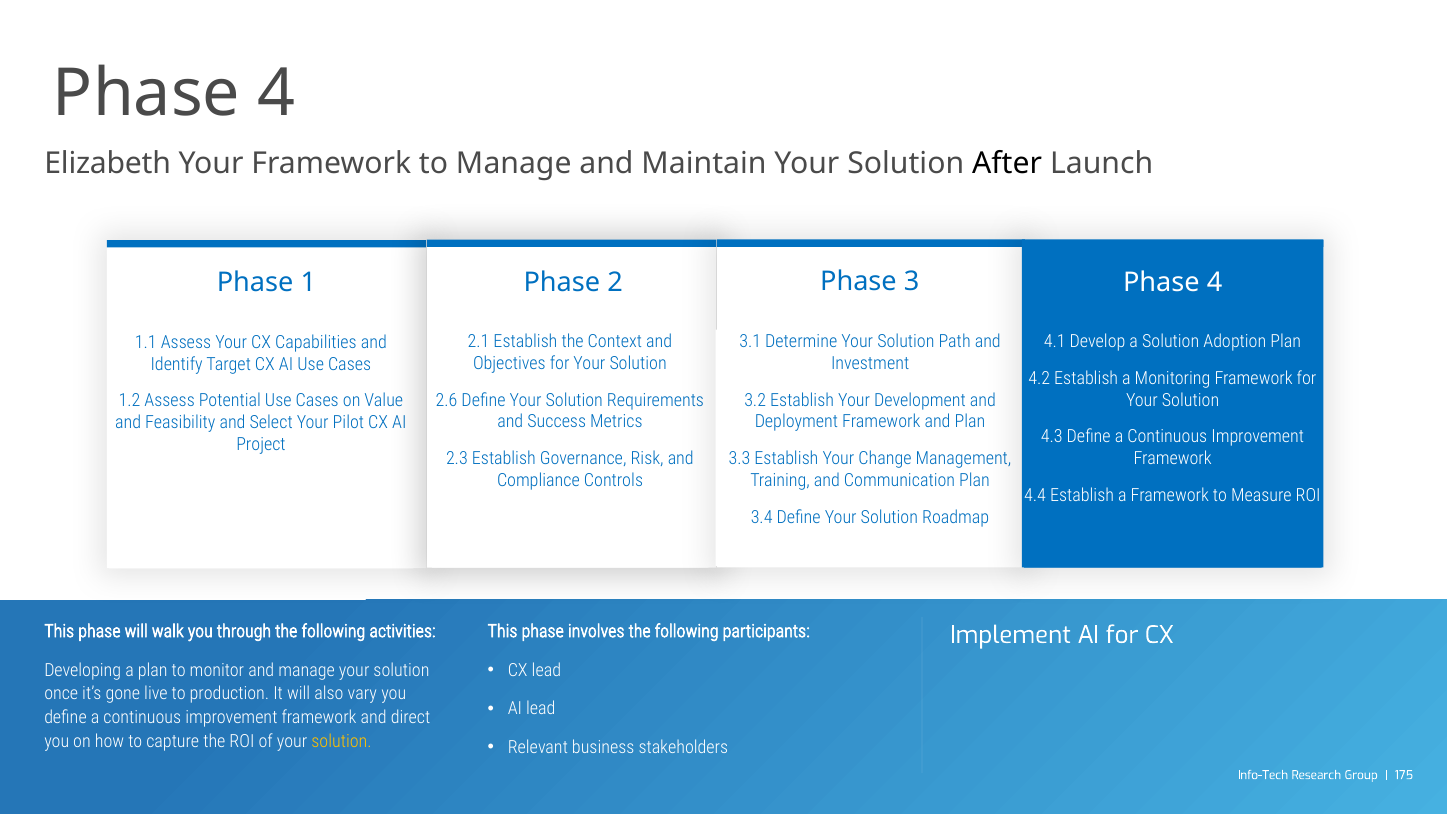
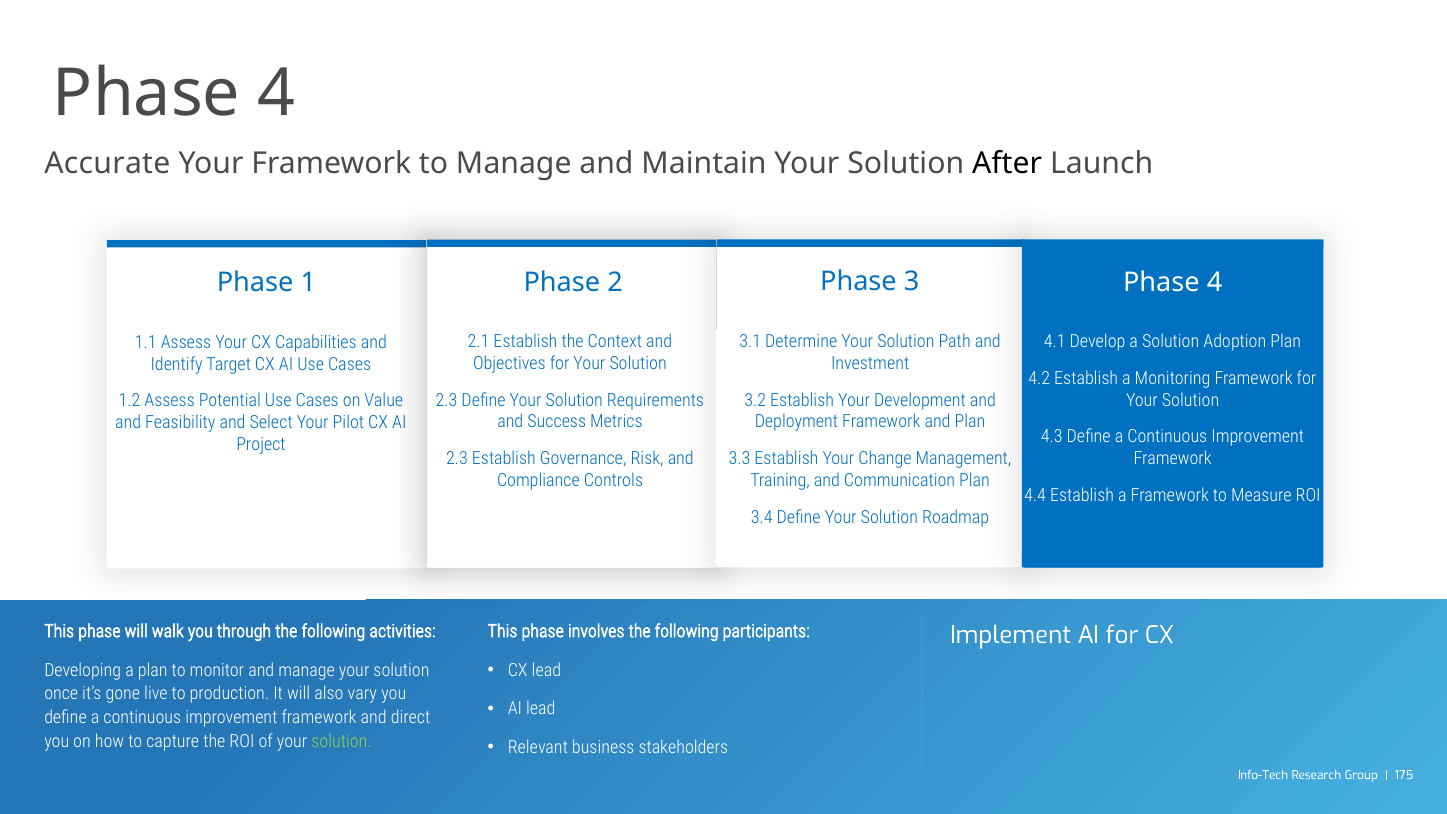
Elizabeth: Elizabeth -> Accurate
2.6 at (447, 400): 2.6 -> 2.3
solution at (342, 741) colour: yellow -> light green
